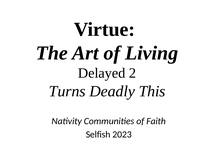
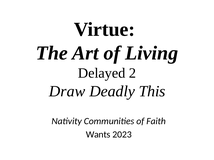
Turns: Turns -> Draw
Selfish: Selfish -> Wants
